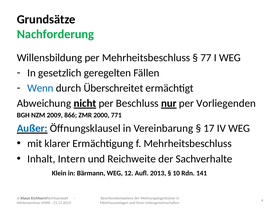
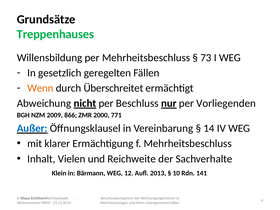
Nachforderung: Nachforderung -> Treppenhauses
77: 77 -> 73
Wenn colour: blue -> orange
17: 17 -> 14
Intern: Intern -> Vielen
